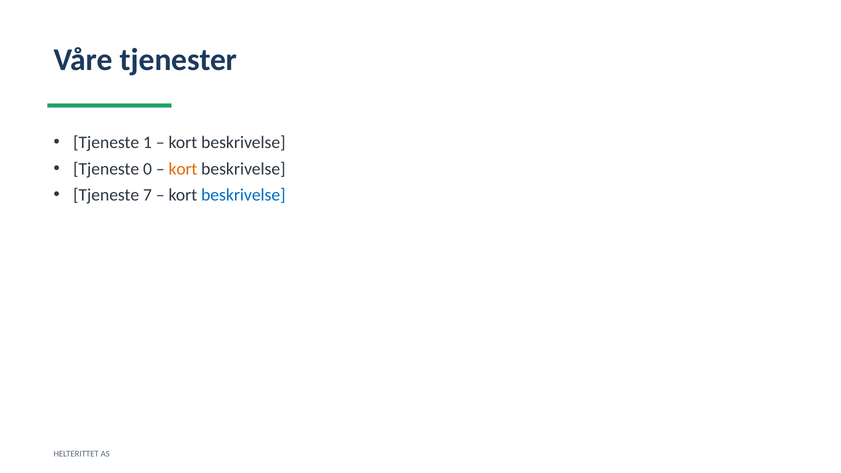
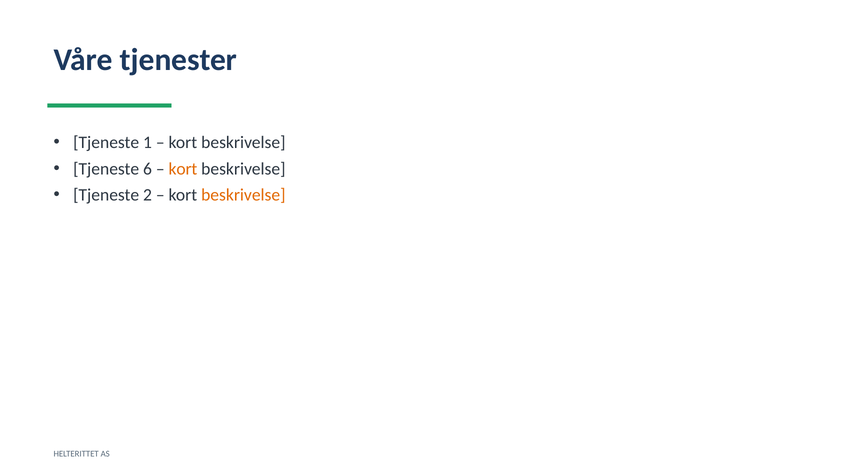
0: 0 -> 6
7: 7 -> 2
beskrivelse at (243, 195) colour: blue -> orange
